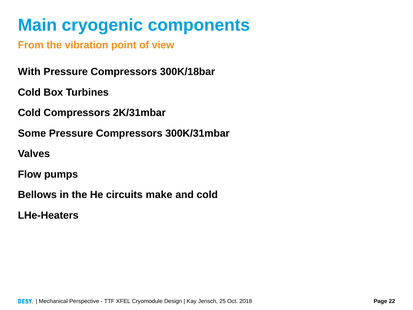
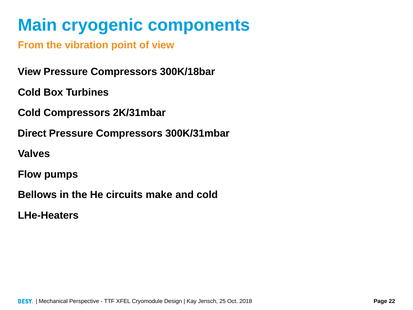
With at (29, 72): With -> View
Some: Some -> Direct
